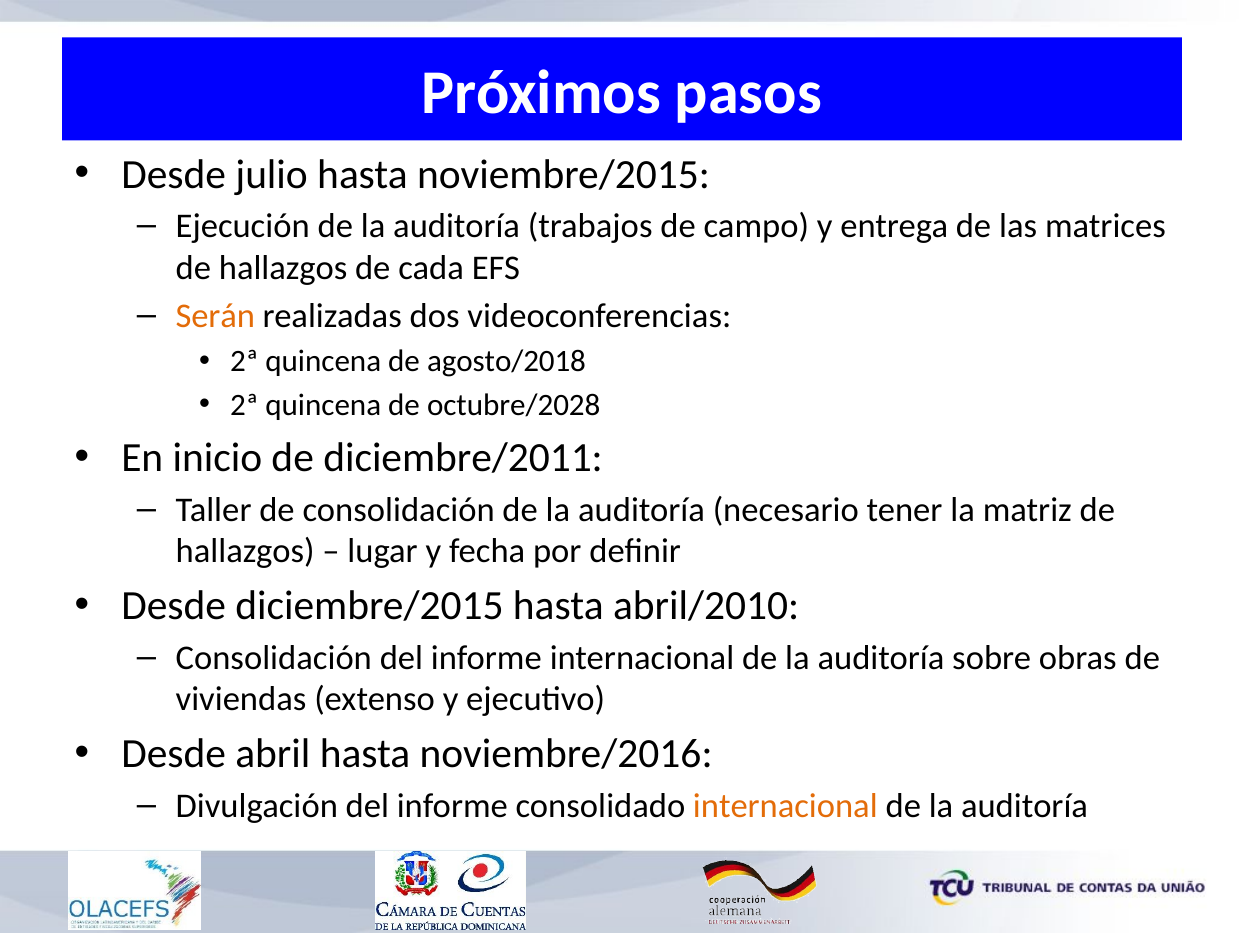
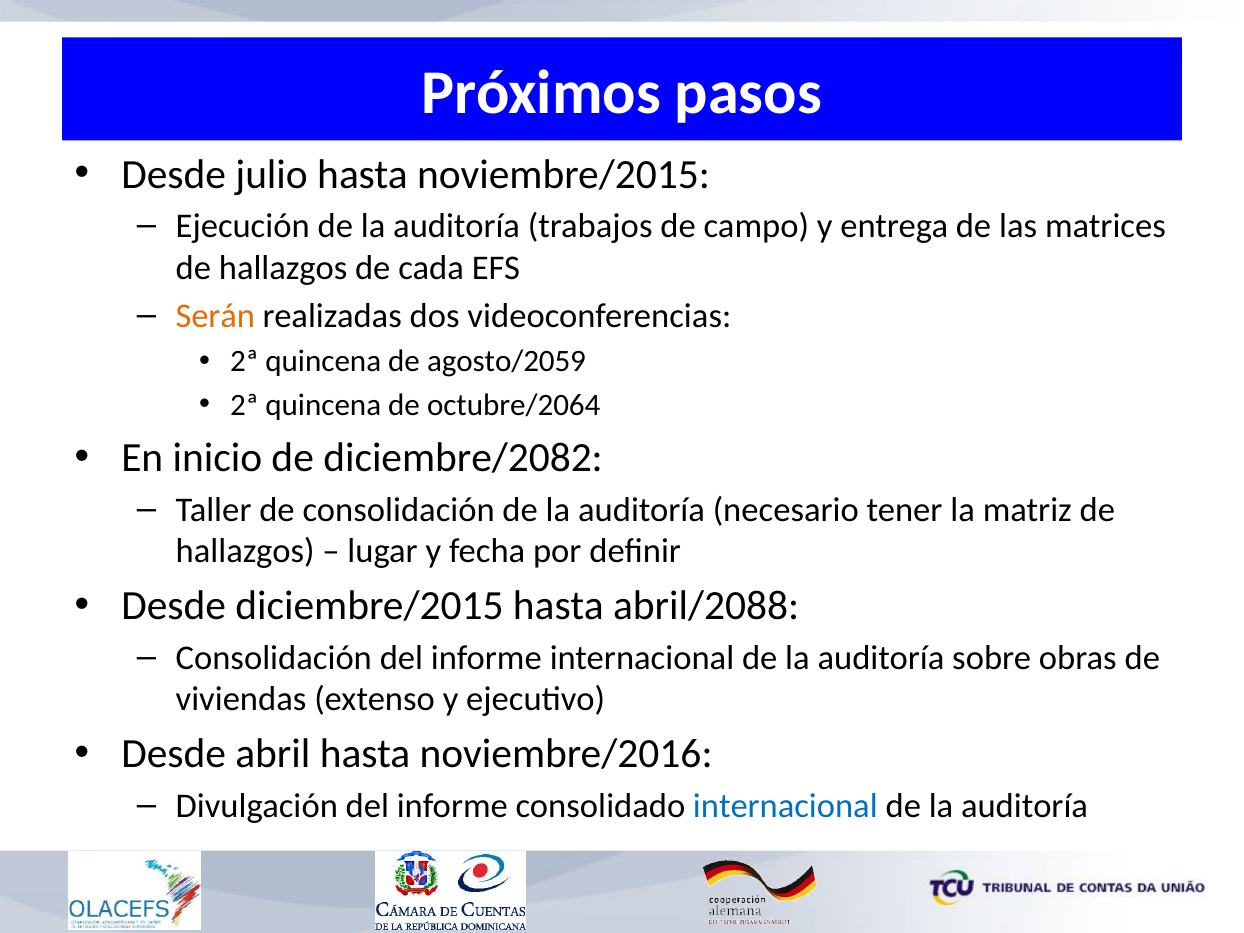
agosto/2018: agosto/2018 -> agosto/2059
octubre/2028: octubre/2028 -> octubre/2064
diciembre/2011: diciembre/2011 -> diciembre/2082
abril/2010: abril/2010 -> abril/2088
internacional at (785, 806) colour: orange -> blue
